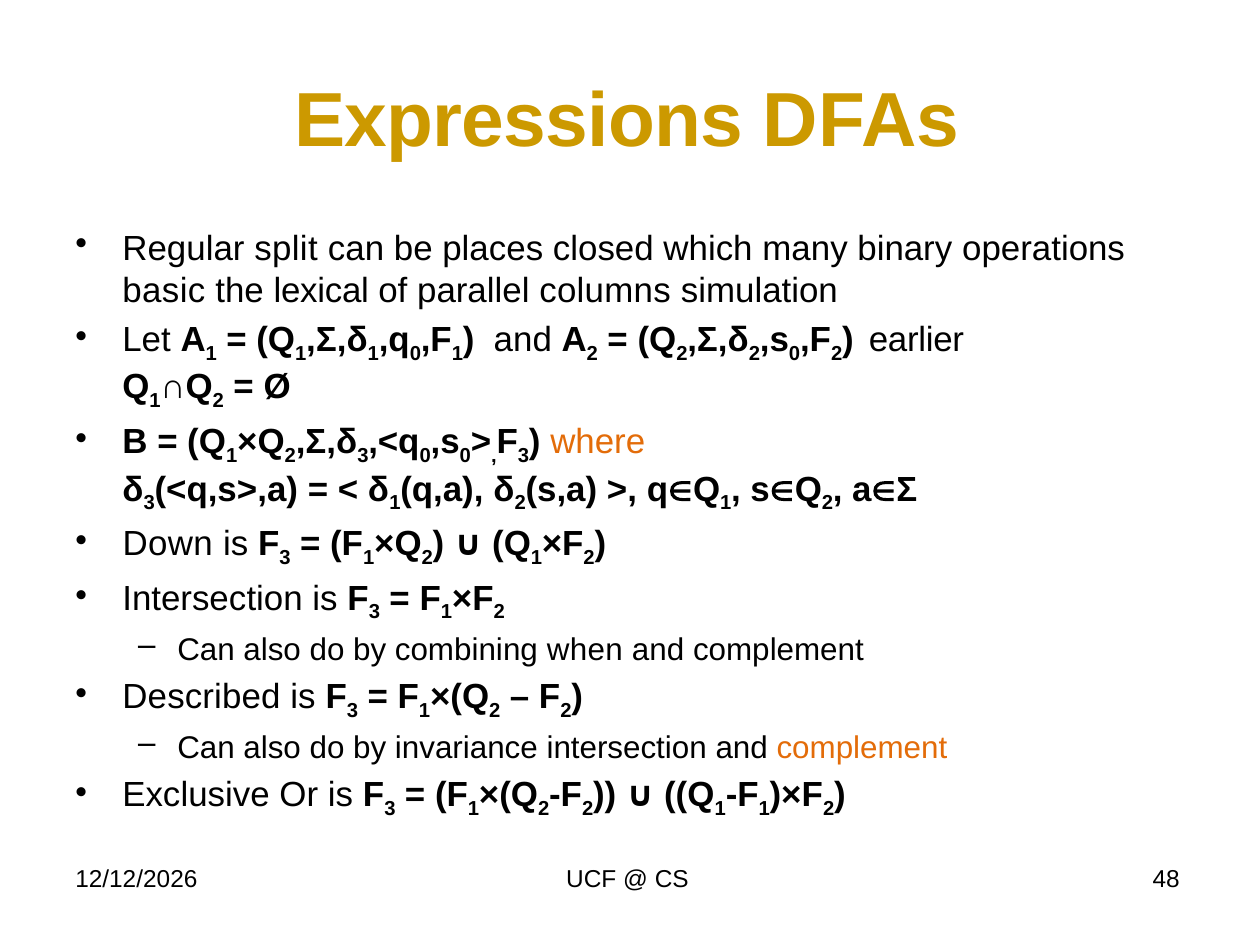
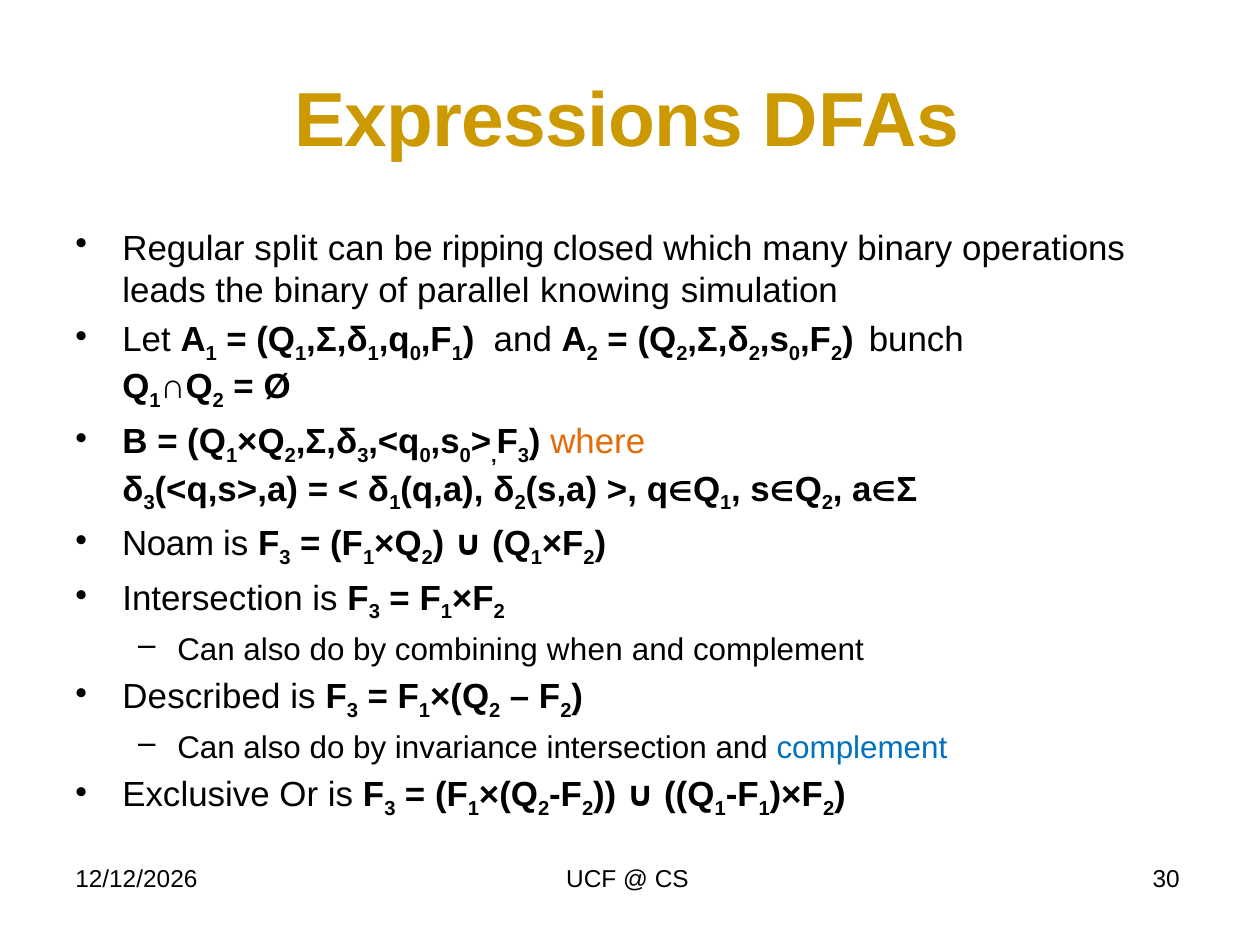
places: places -> ripping
basic: basic -> leads
the lexical: lexical -> binary
columns: columns -> knowing
earlier: earlier -> bunch
Down: Down -> Noam
complement at (862, 749) colour: orange -> blue
48: 48 -> 30
